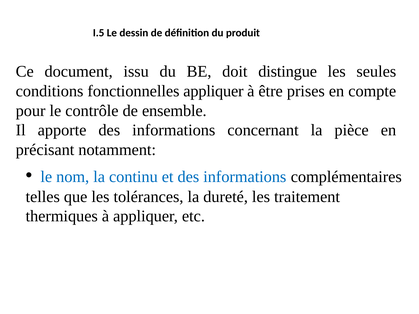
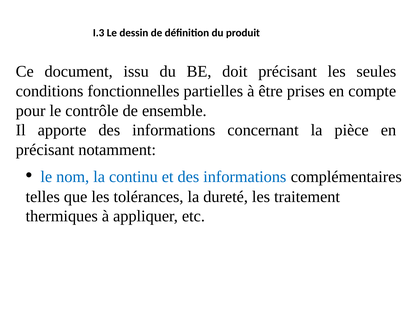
I.5: I.5 -> I.3
doit distingue: distingue -> précisant
fonctionnelles appliquer: appliquer -> partielles
